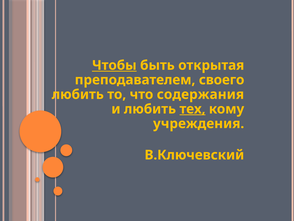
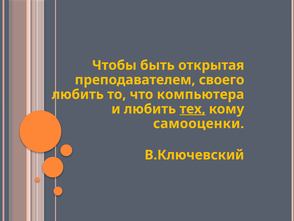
Чтобы underline: present -> none
содержания: содержания -> компьютера
учреждения: учреждения -> самооценки
